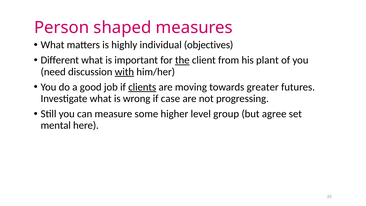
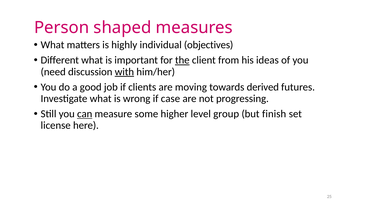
plant: plant -> ideas
clients underline: present -> none
greater: greater -> derived
can underline: none -> present
agree: agree -> finish
mental: mental -> license
